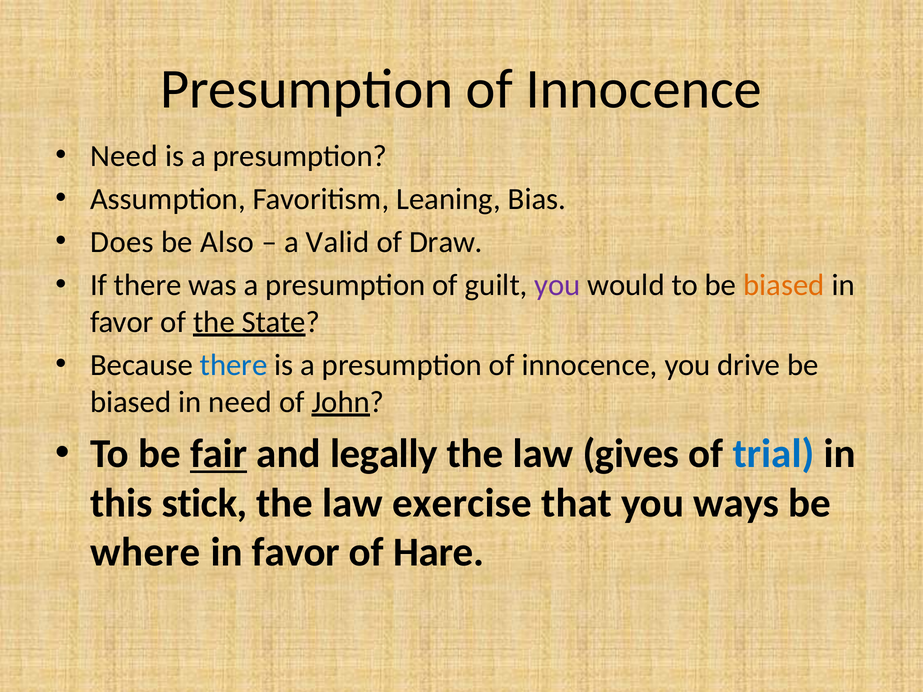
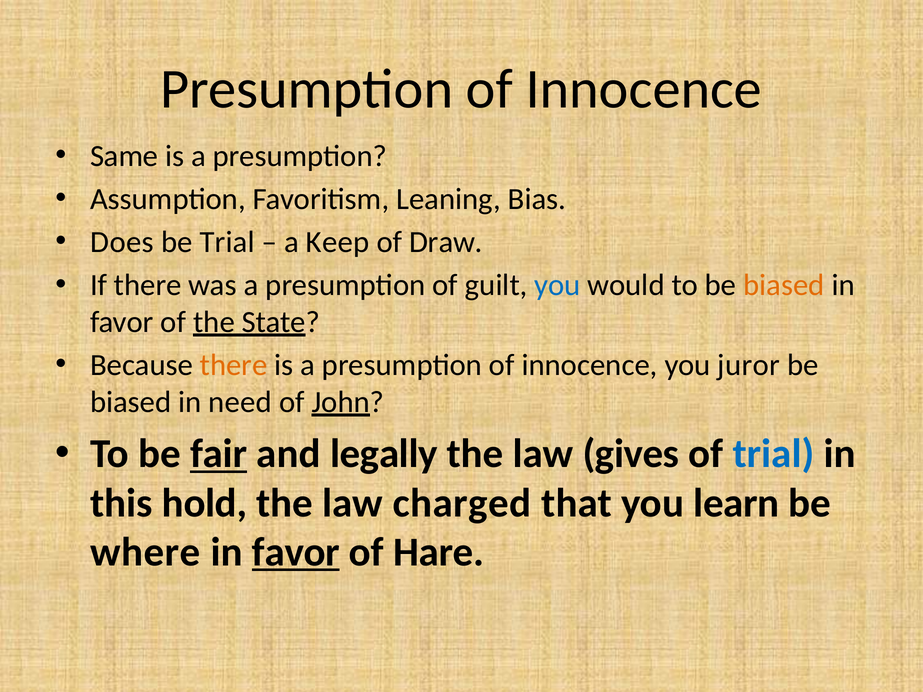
Need at (124, 156): Need -> Same
be Also: Also -> Trial
Valid: Valid -> Keep
you at (557, 285) colour: purple -> blue
there at (234, 365) colour: blue -> orange
drive: drive -> juror
stick: stick -> hold
exercise: exercise -> charged
ways: ways -> learn
favor at (296, 553) underline: none -> present
